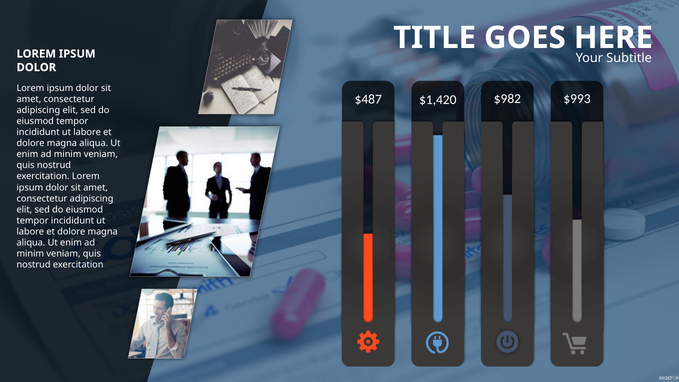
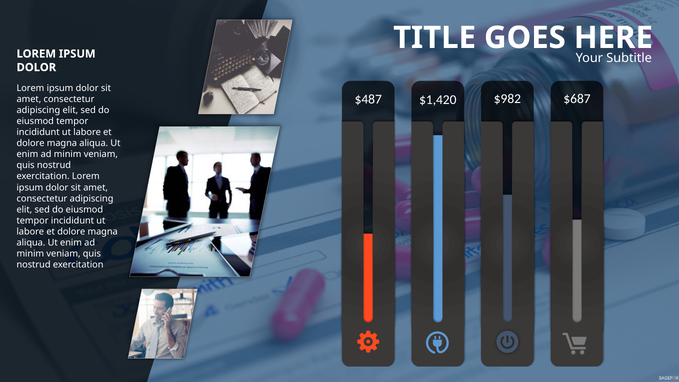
$993: $993 -> $687
